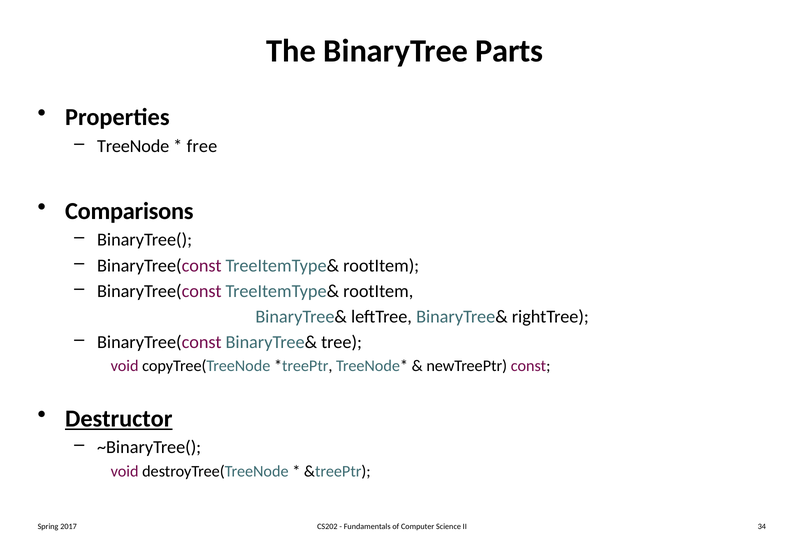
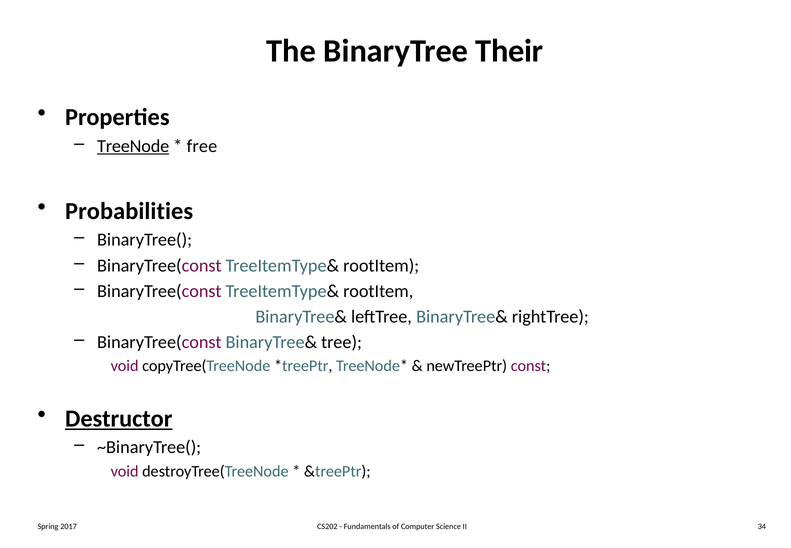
Parts: Parts -> Their
TreeNode underline: none -> present
Comparisons: Comparisons -> Probabilities
